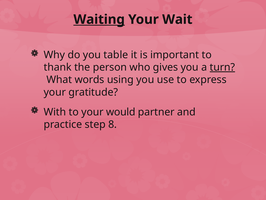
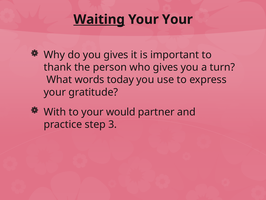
Your Wait: Wait -> Your
you table: table -> gives
turn underline: present -> none
using: using -> today
8: 8 -> 3
